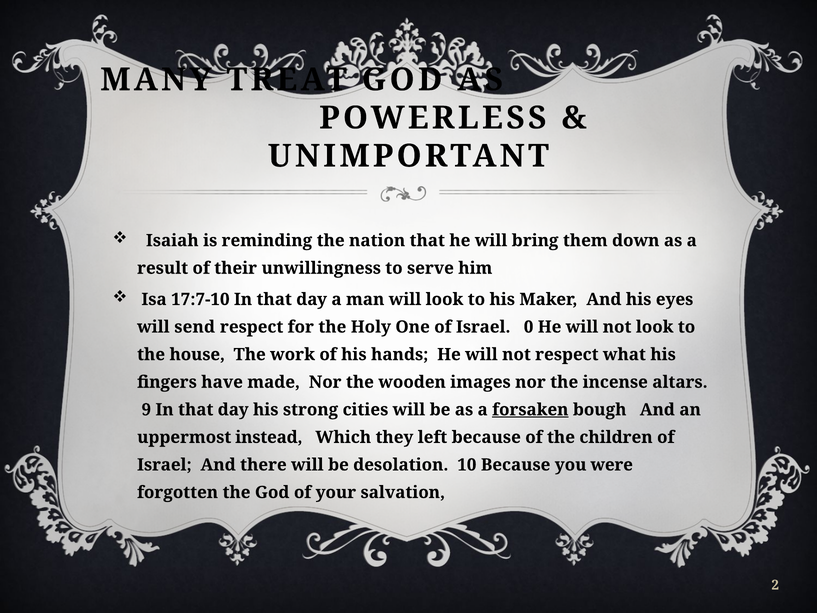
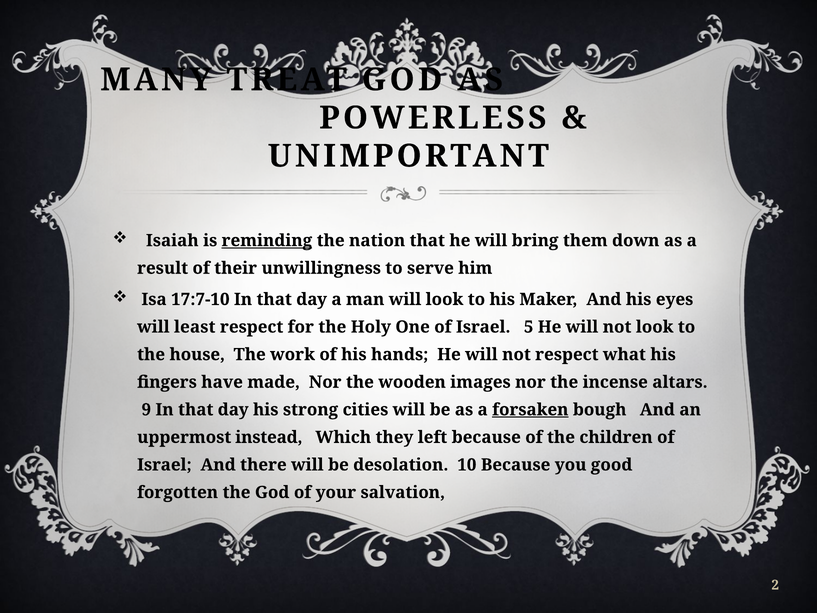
reminding underline: none -> present
send: send -> least
0: 0 -> 5
were: were -> good
